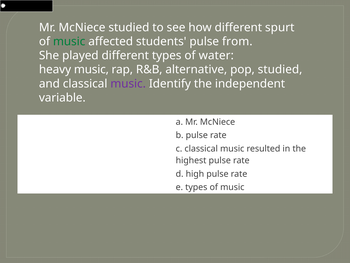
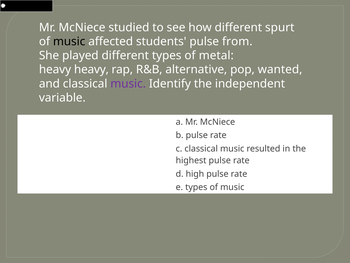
music at (69, 41) colour: green -> black
water: water -> metal
heavy music: music -> heavy
pop studied: studied -> wanted
